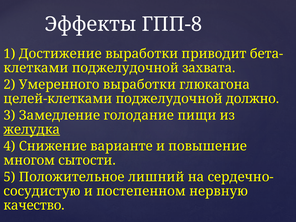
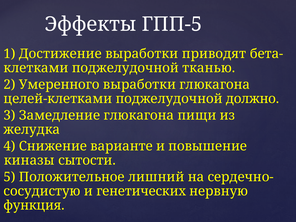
ГПП-8: ГПП-8 -> ГПП-5
приводит: приводит -> приводят
захвата: захвата -> тканью
Замедление голодание: голодание -> глюкагона
желудка underline: present -> none
многом: многом -> киназы
постепенном: постепенном -> генетических
качество: качество -> функция
